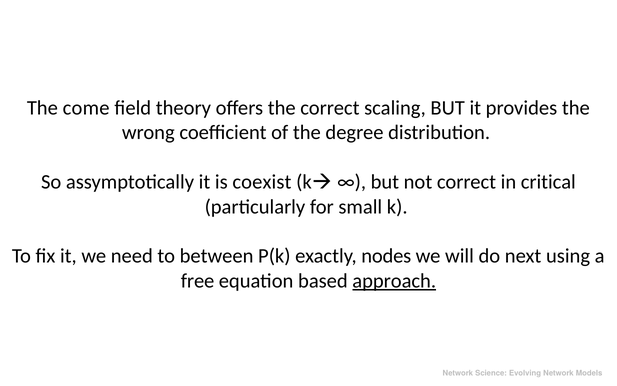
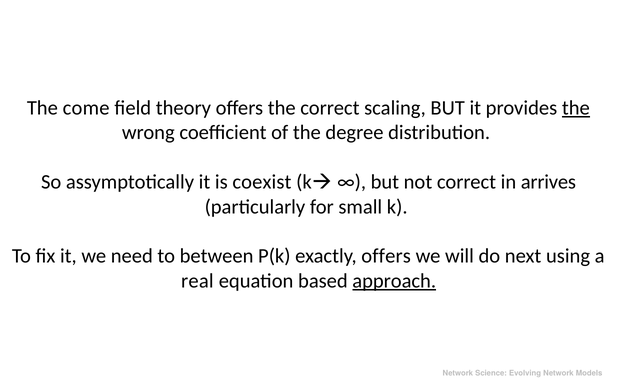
the at (576, 108) underline: none -> present
critical: critical -> arrives
exactly nodes: nodes -> offers
free: free -> real
